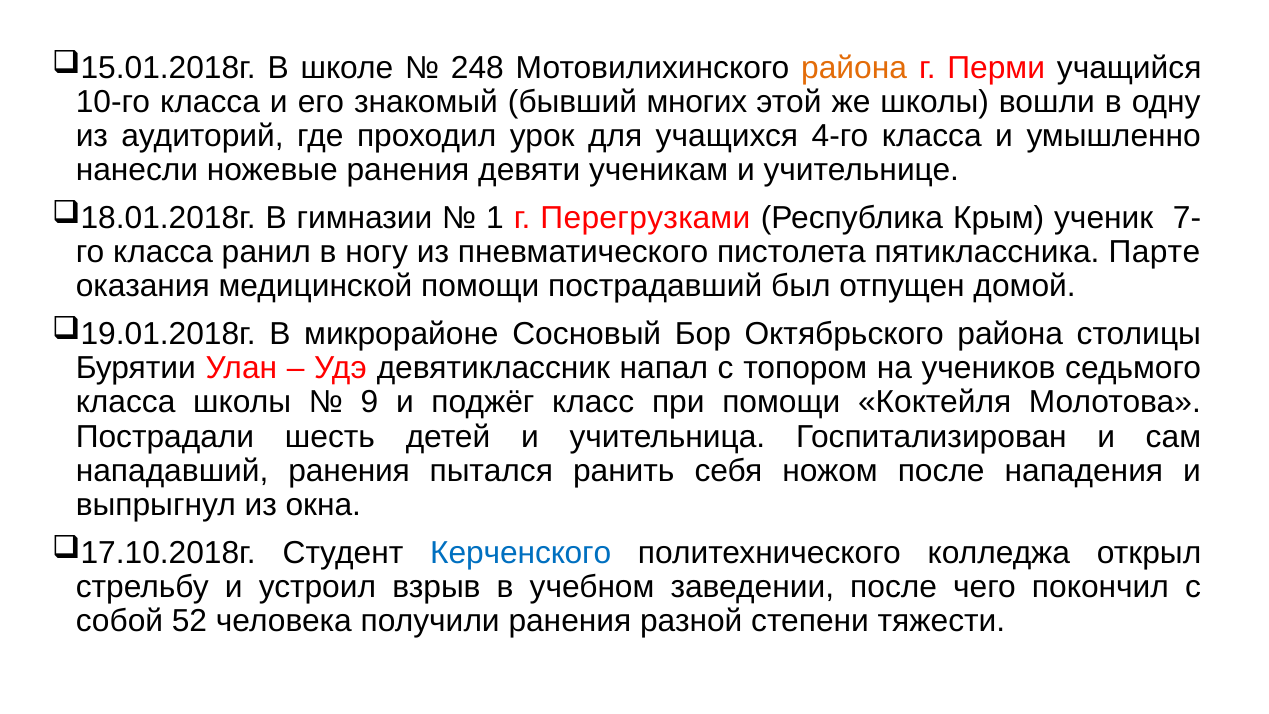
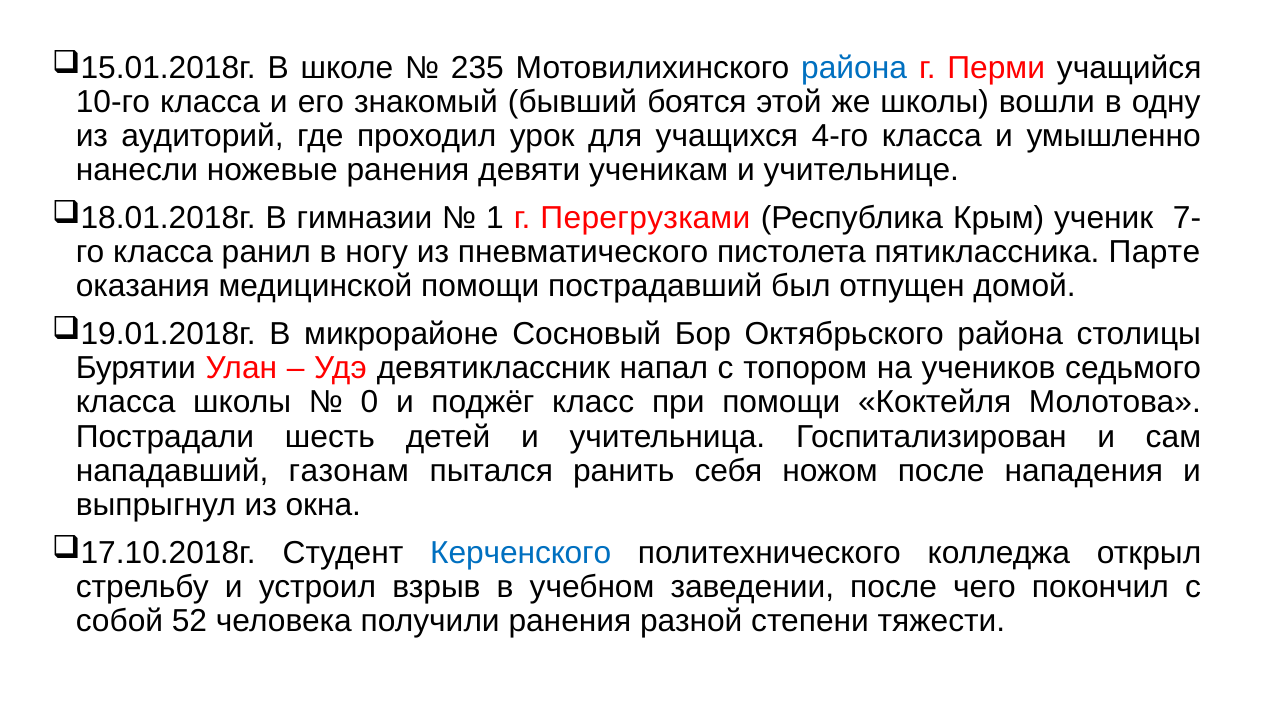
248: 248 -> 235
района at (854, 68) colour: orange -> blue
многих: многих -> боятся
9: 9 -> 0
нападавший ранения: ранения -> газонам
